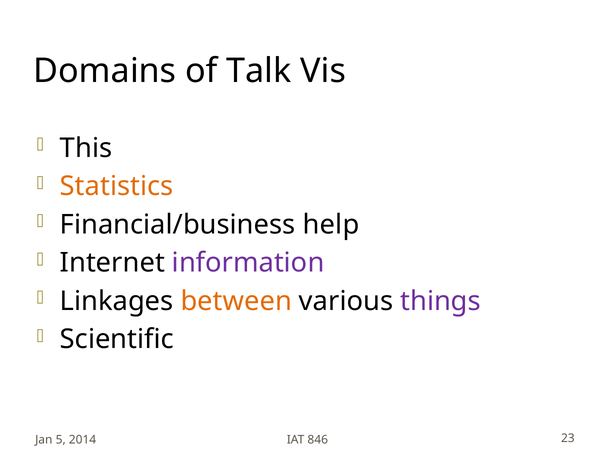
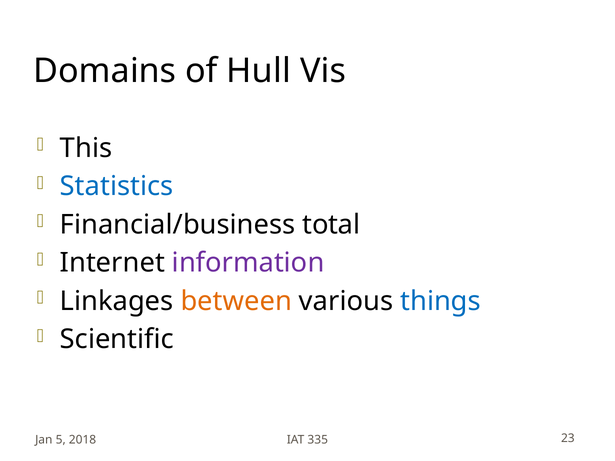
Talk: Talk -> Hull
Statistics colour: orange -> blue
help: help -> total
things colour: purple -> blue
2014: 2014 -> 2018
846: 846 -> 335
